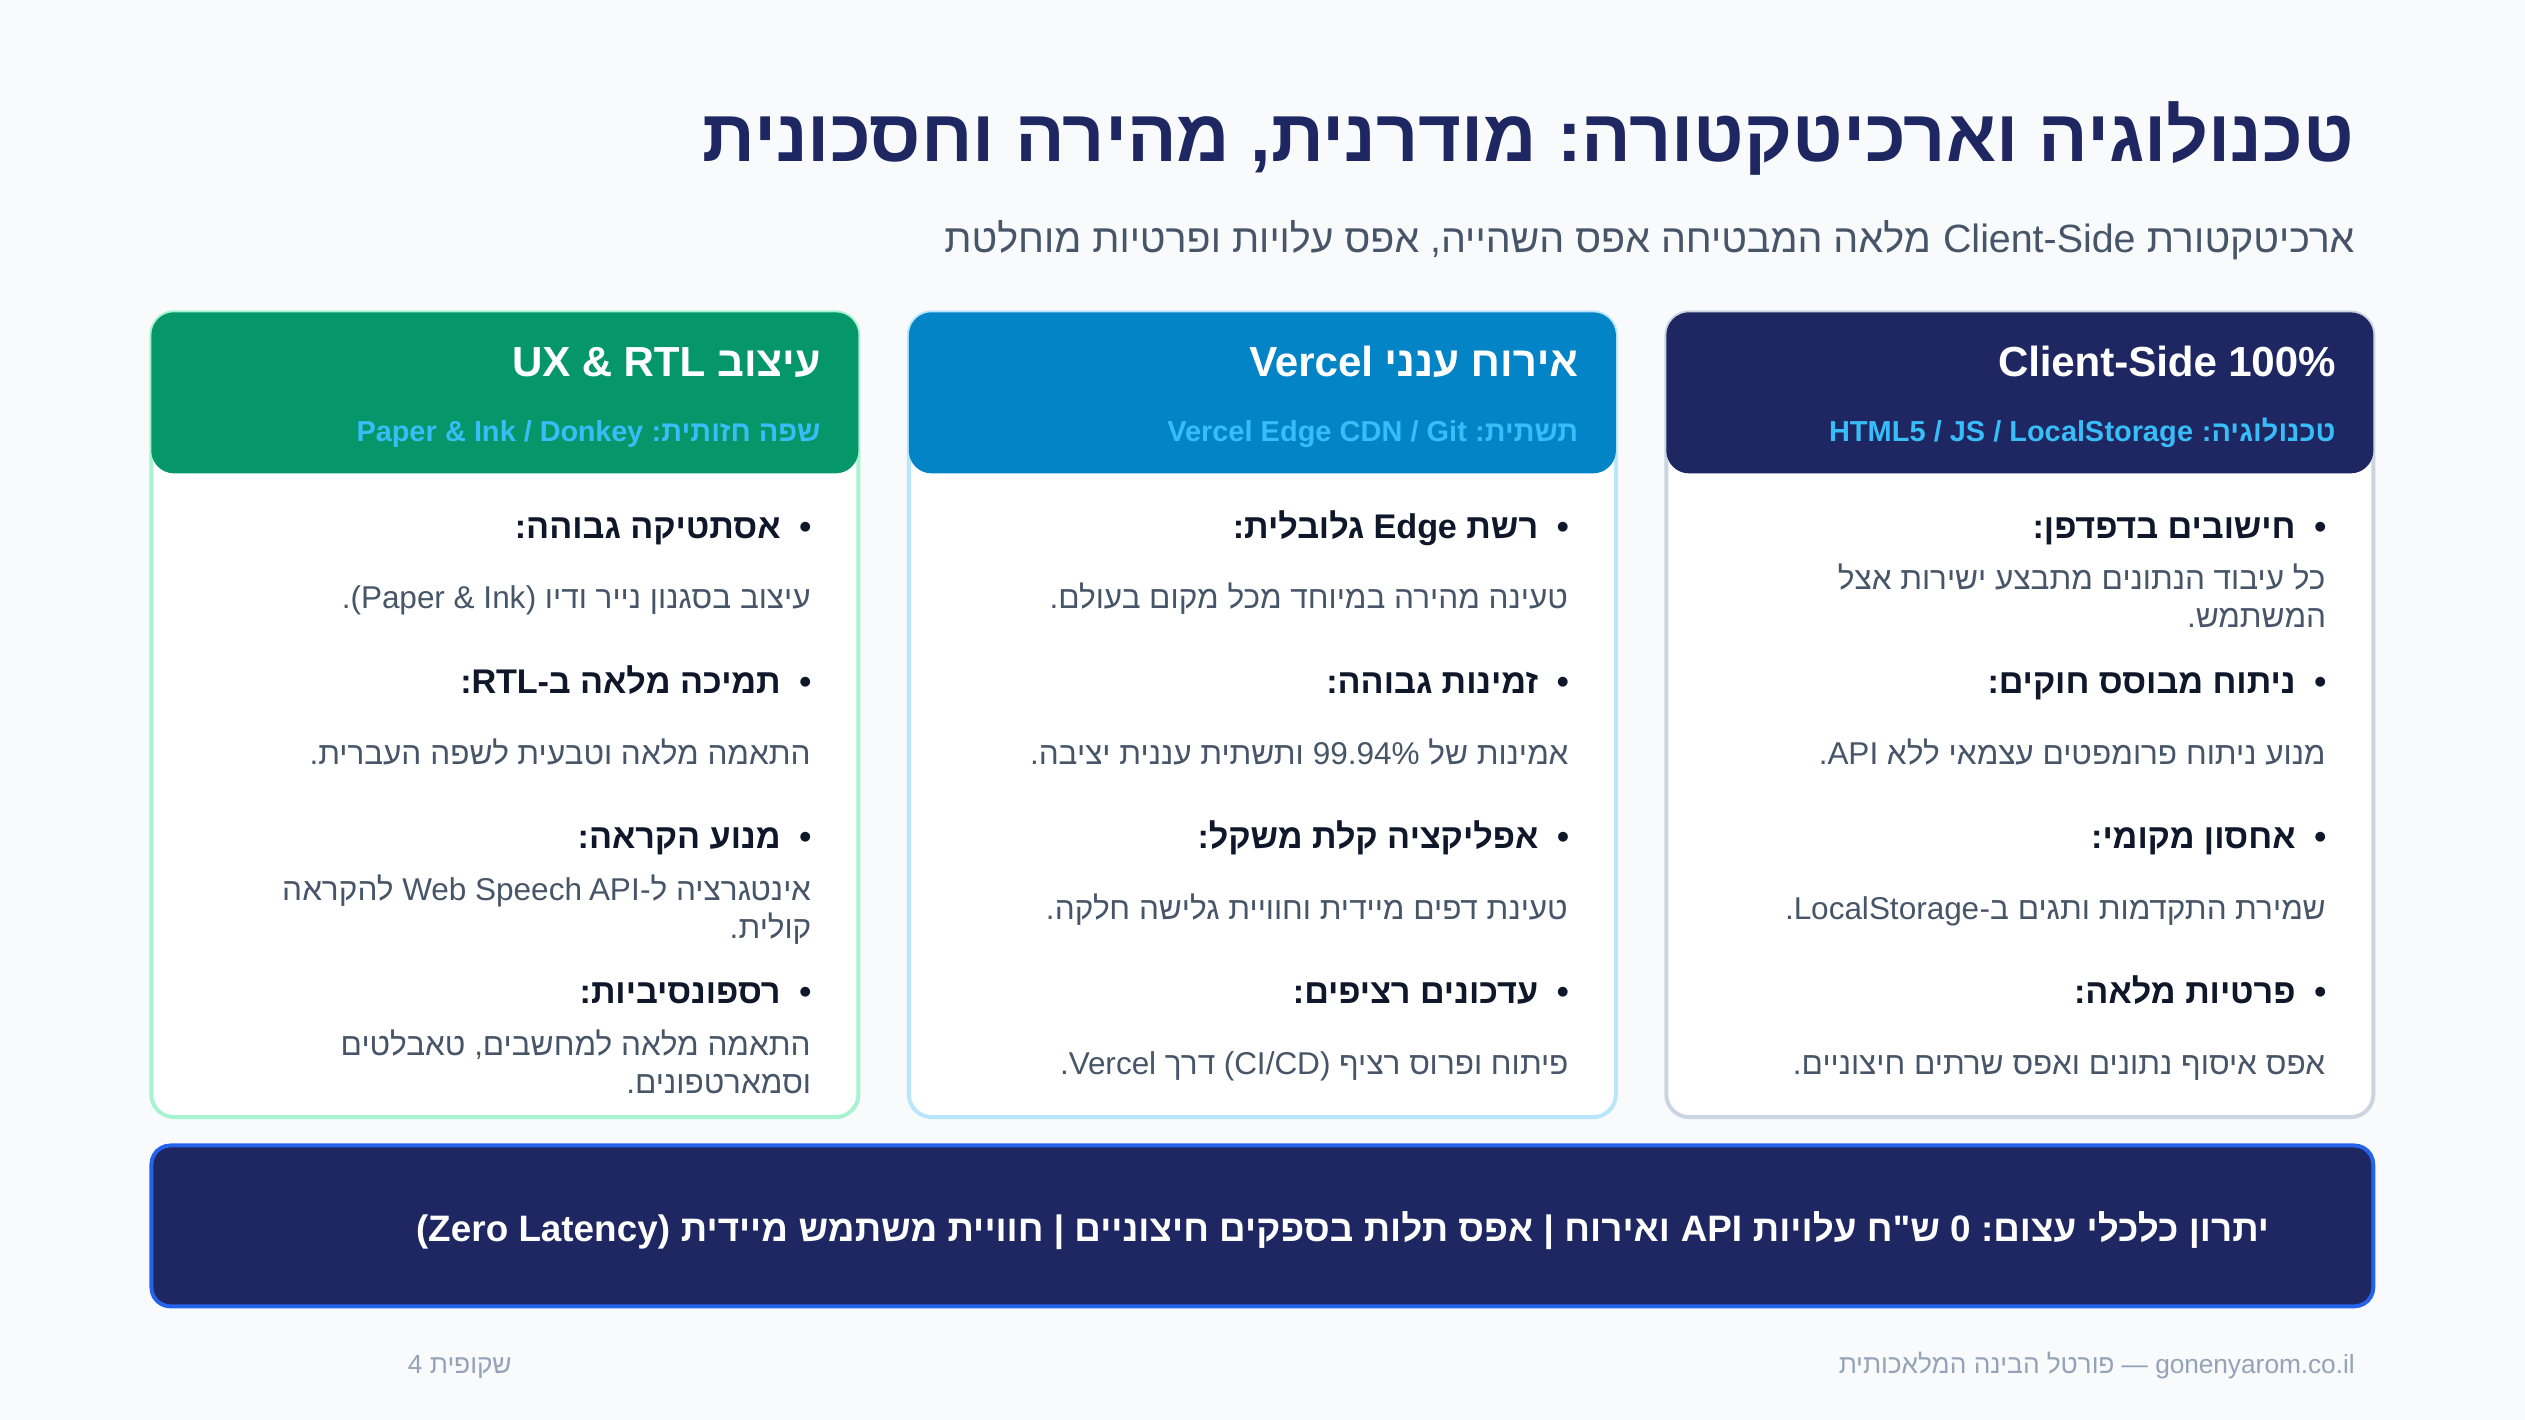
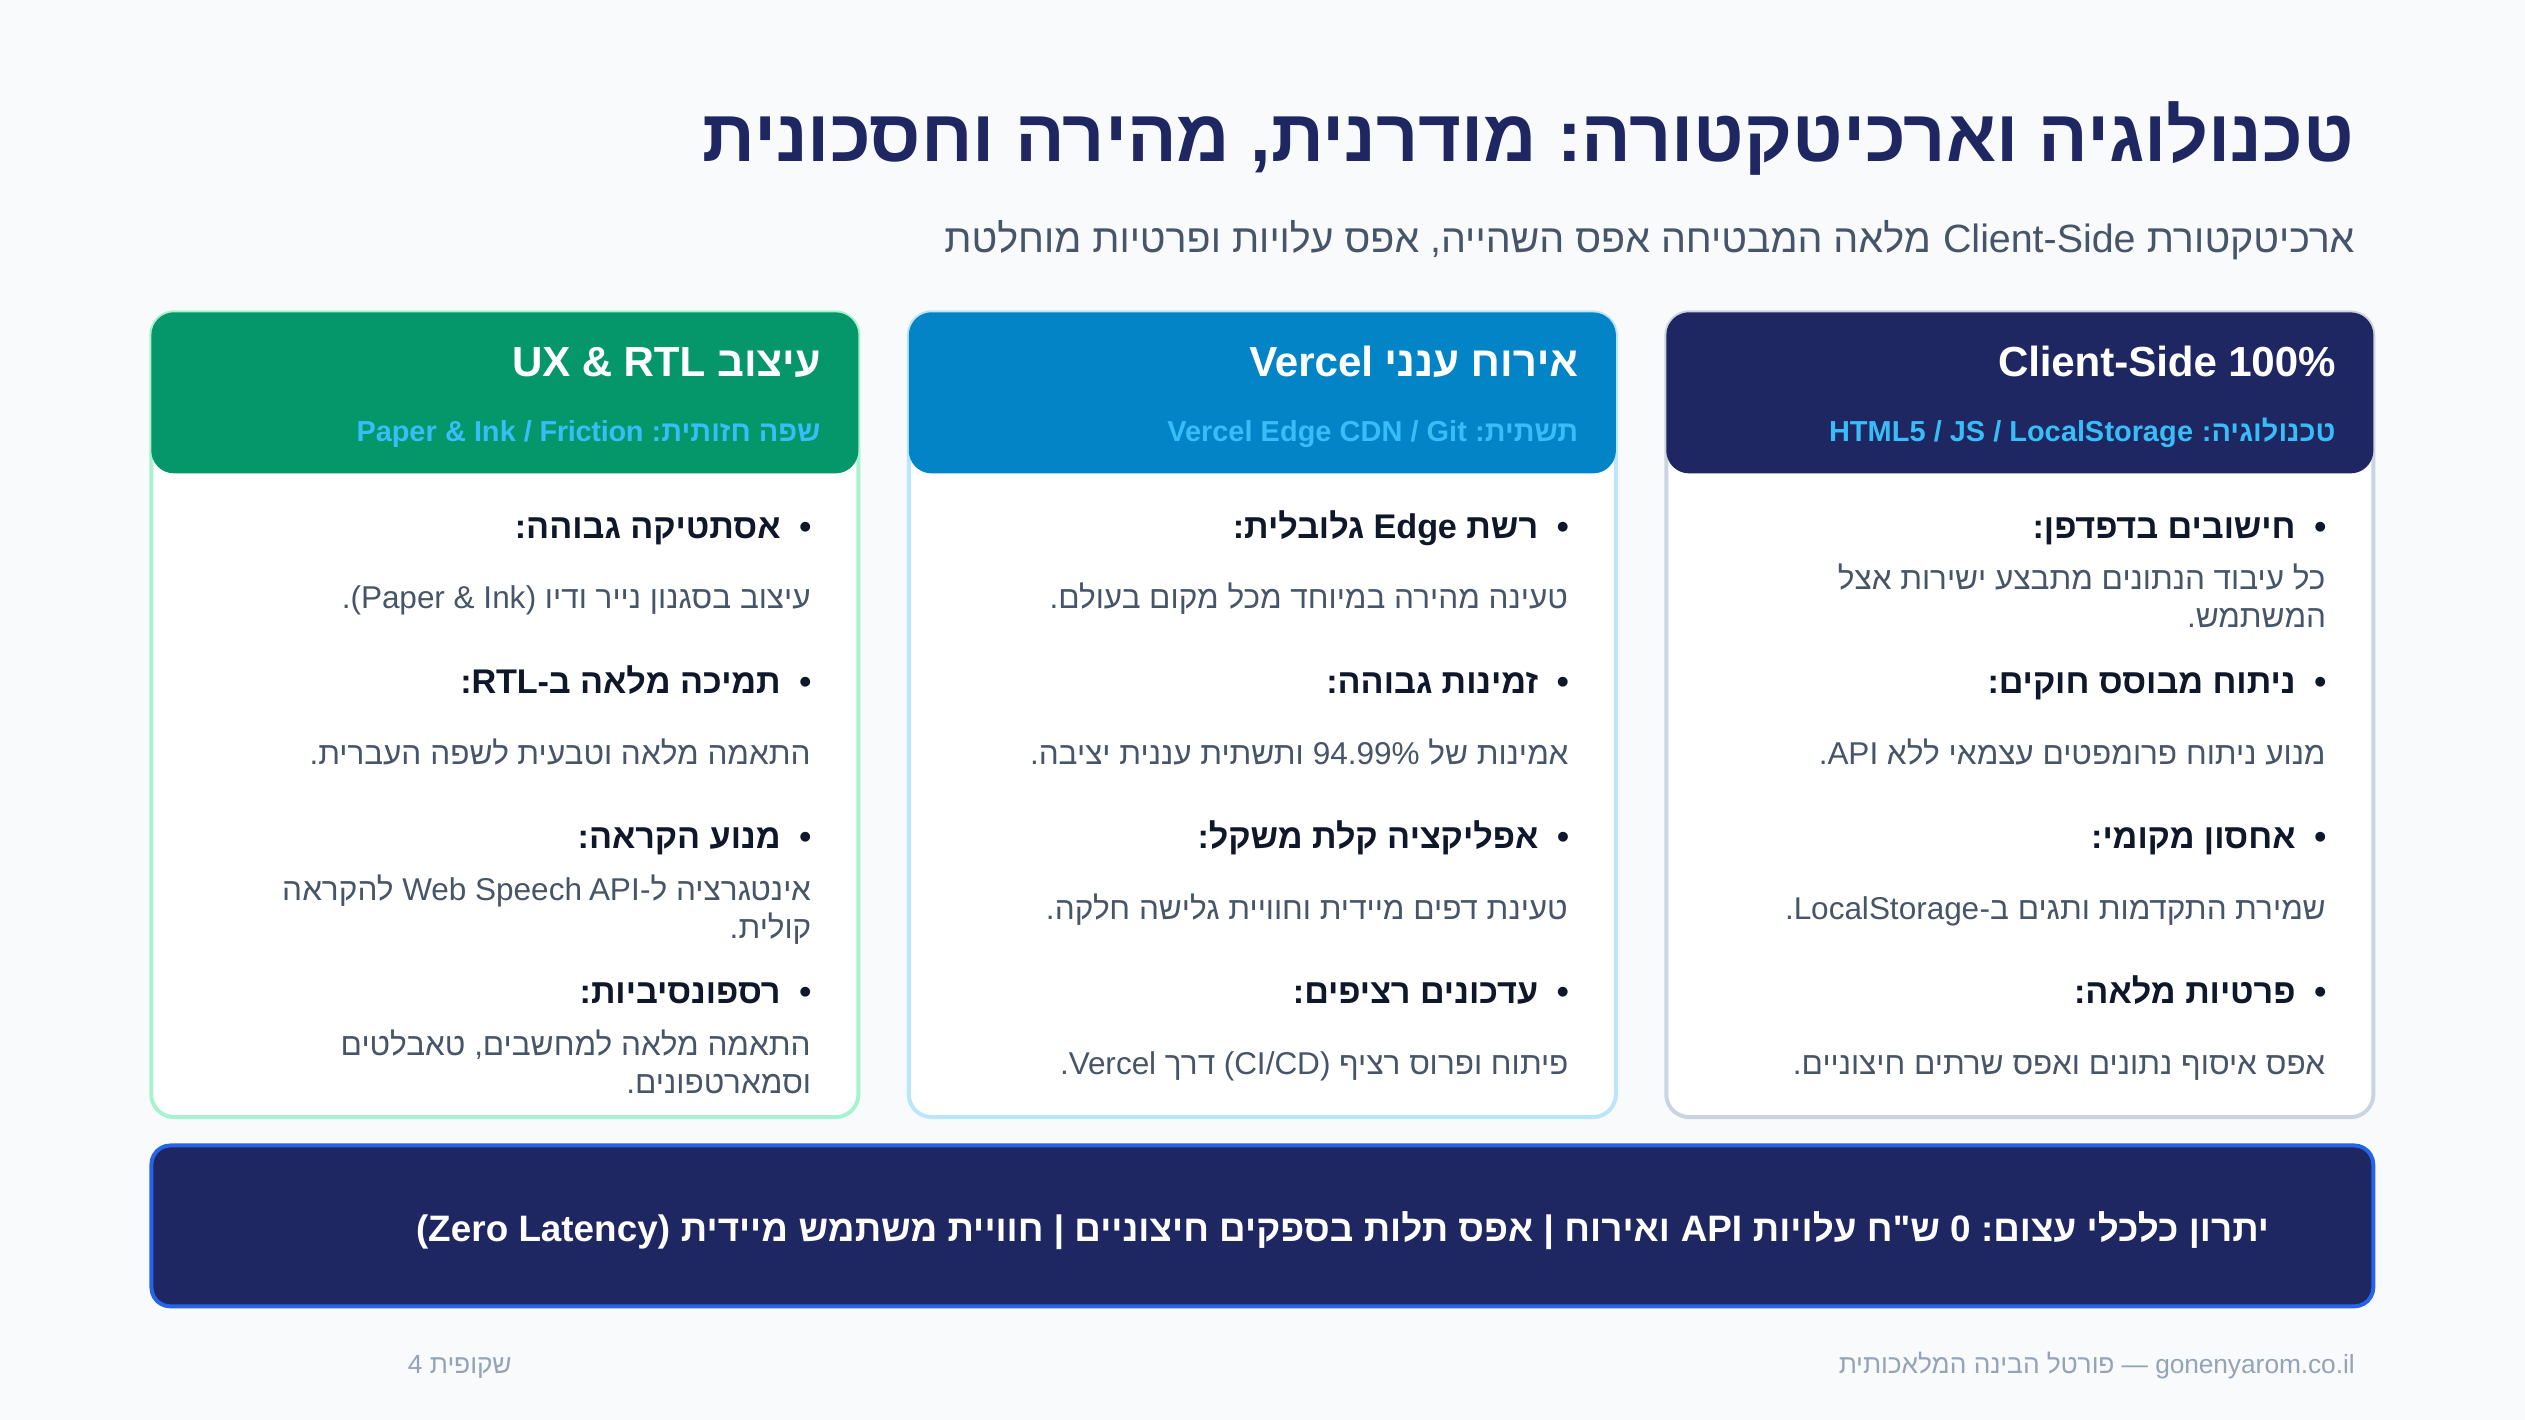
Donkey: Donkey -> Friction
99.94%: 99.94% -> 94.99%
